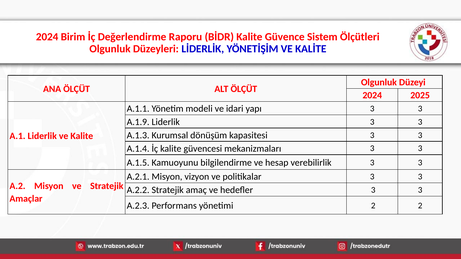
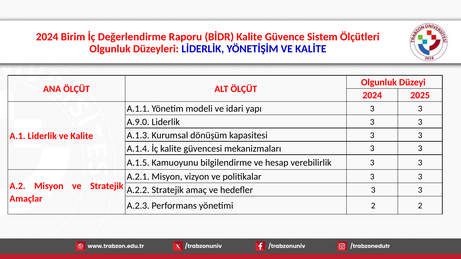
A.1.9: A.1.9 -> A.9.0
